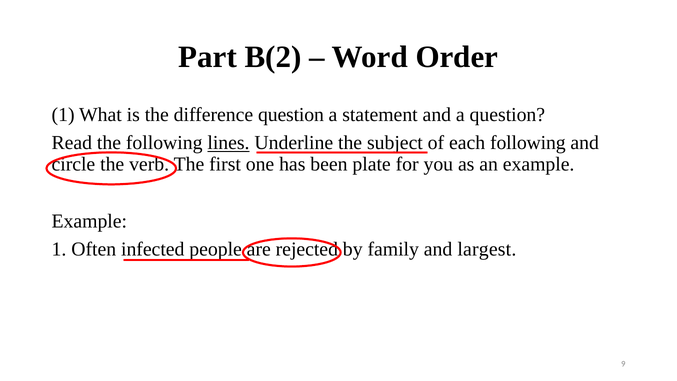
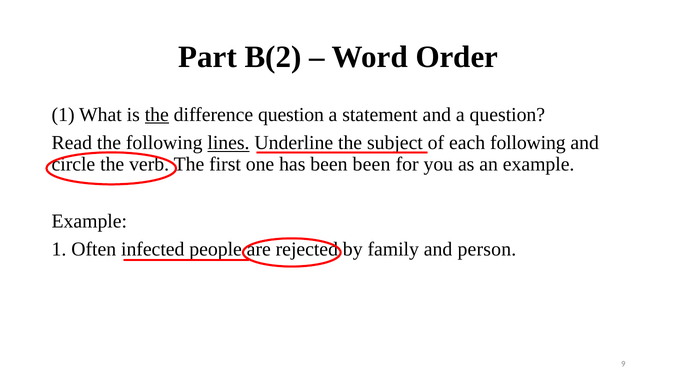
the at (157, 114) underline: none -> present
been plate: plate -> been
largest: largest -> person
